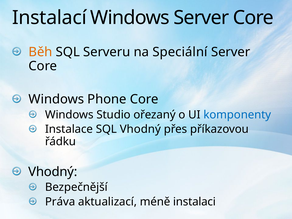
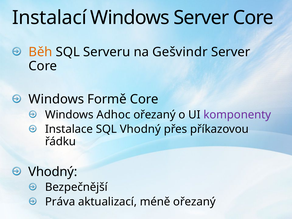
Speciální: Speciální -> Gešvindr
Phone: Phone -> Formě
Studio: Studio -> Adhoc
komponenty colour: blue -> purple
méně instalaci: instalaci -> ořezaný
